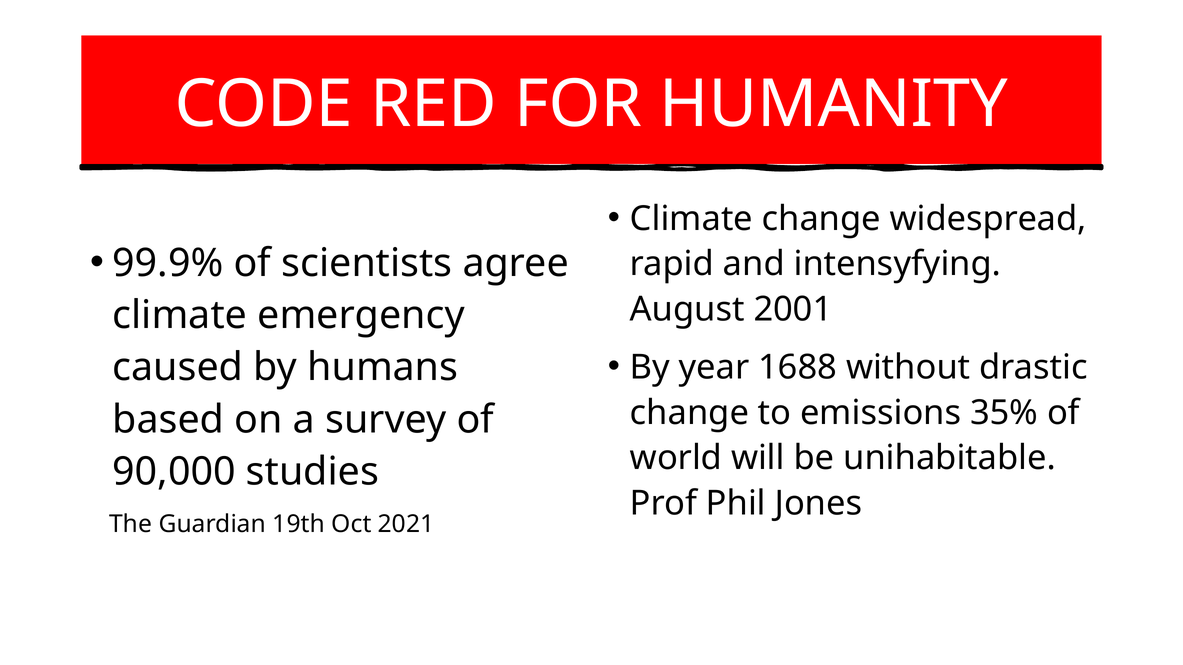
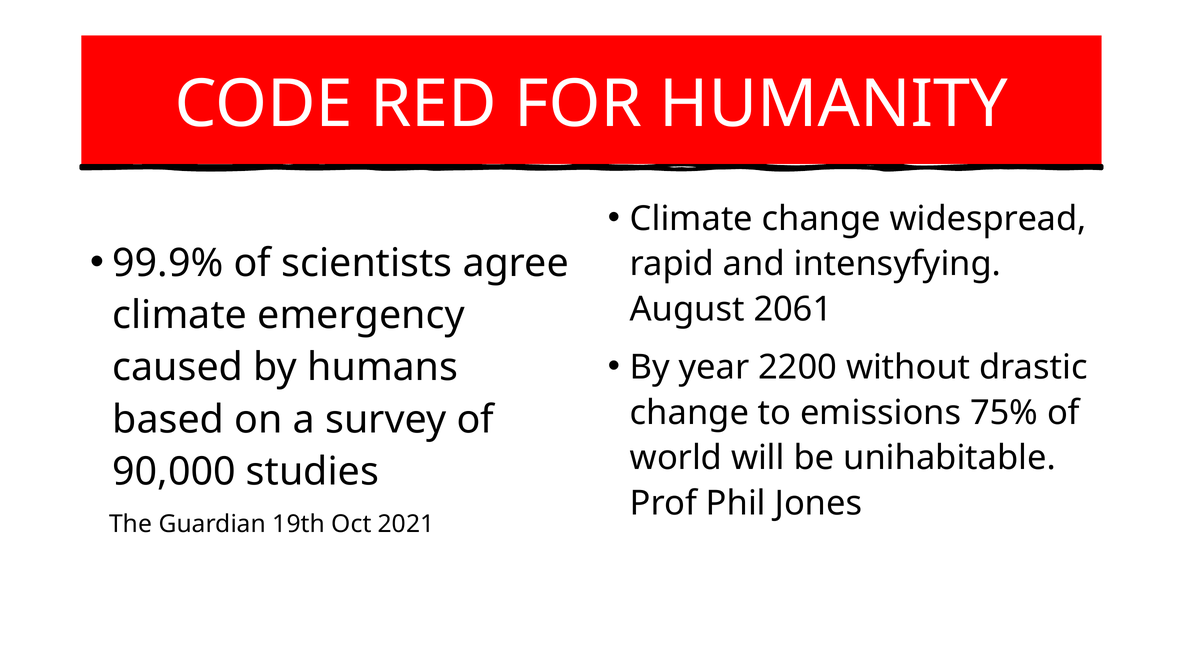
2001: 2001 -> 2061
1688: 1688 -> 2200
35%: 35% -> 75%
